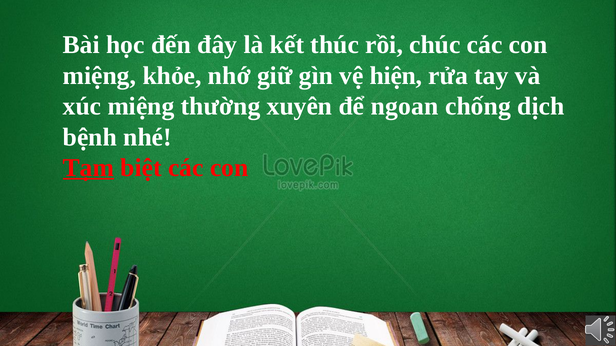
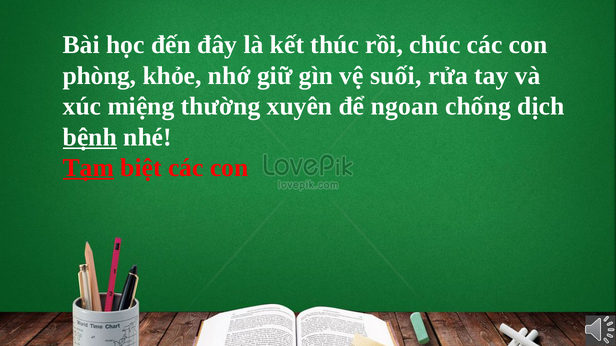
miệng at (99, 76): miệng -> phòng
hiện: hiện -> suối
bệnh underline: none -> present
